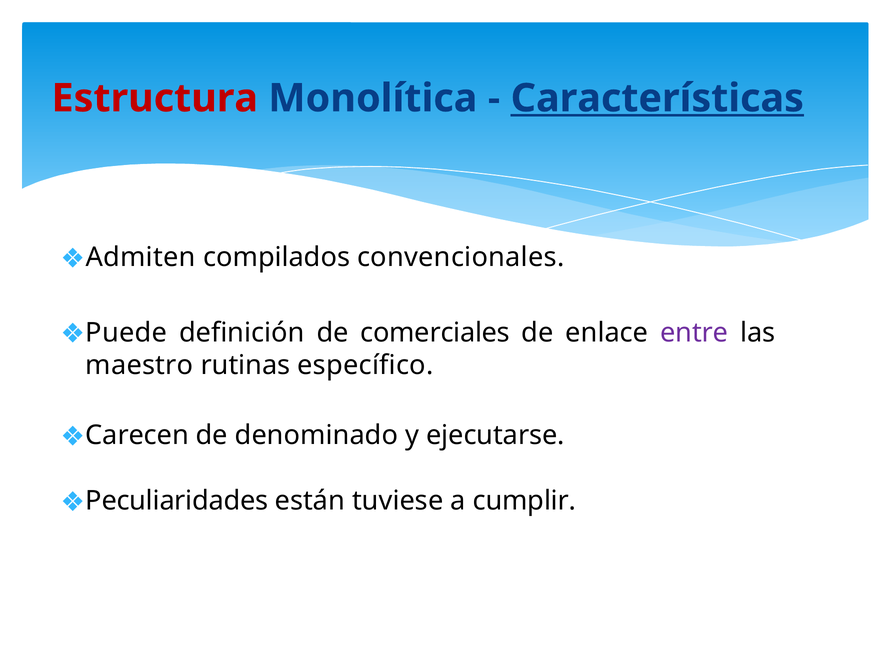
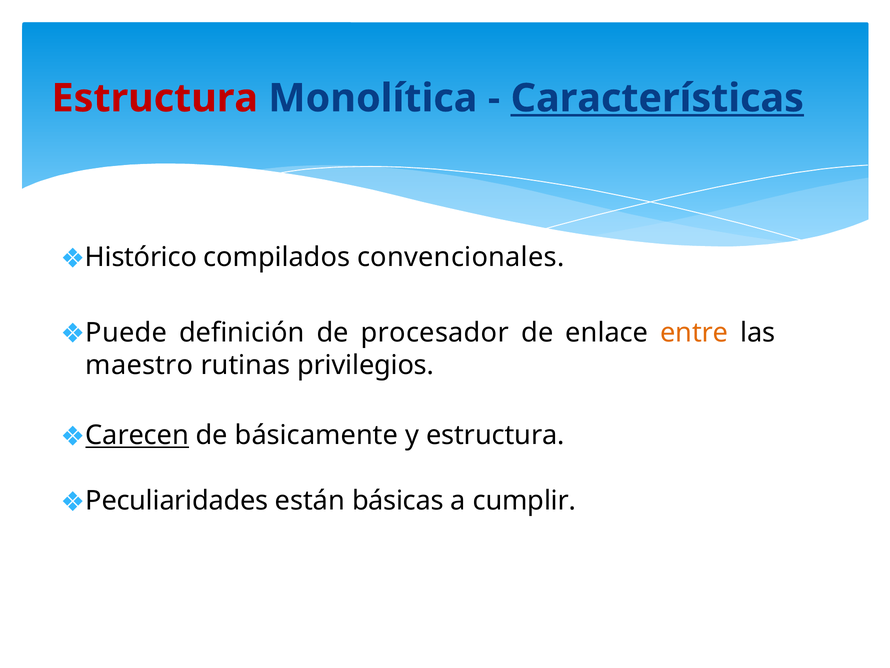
Admiten: Admiten -> Histórico
comerciales: comerciales -> procesador
entre colour: purple -> orange
específico: específico -> privilegios
Carecen underline: none -> present
denominado: denominado -> básicamente
y ejecutarse: ejecutarse -> estructura
tuviese: tuviese -> básicas
